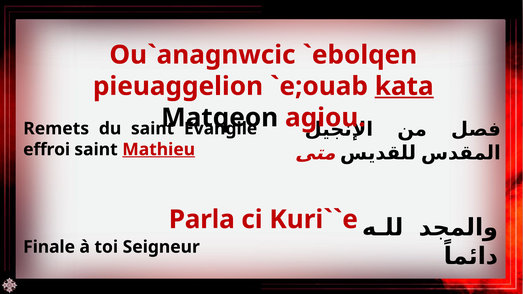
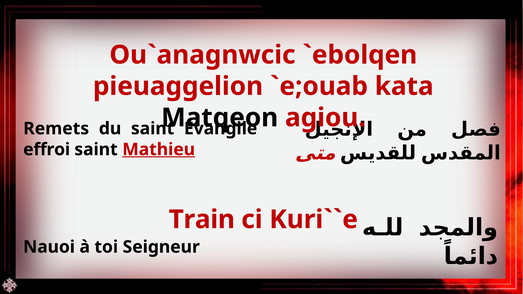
kata underline: present -> none
Parla: Parla -> Train
Finale: Finale -> Nauoi
